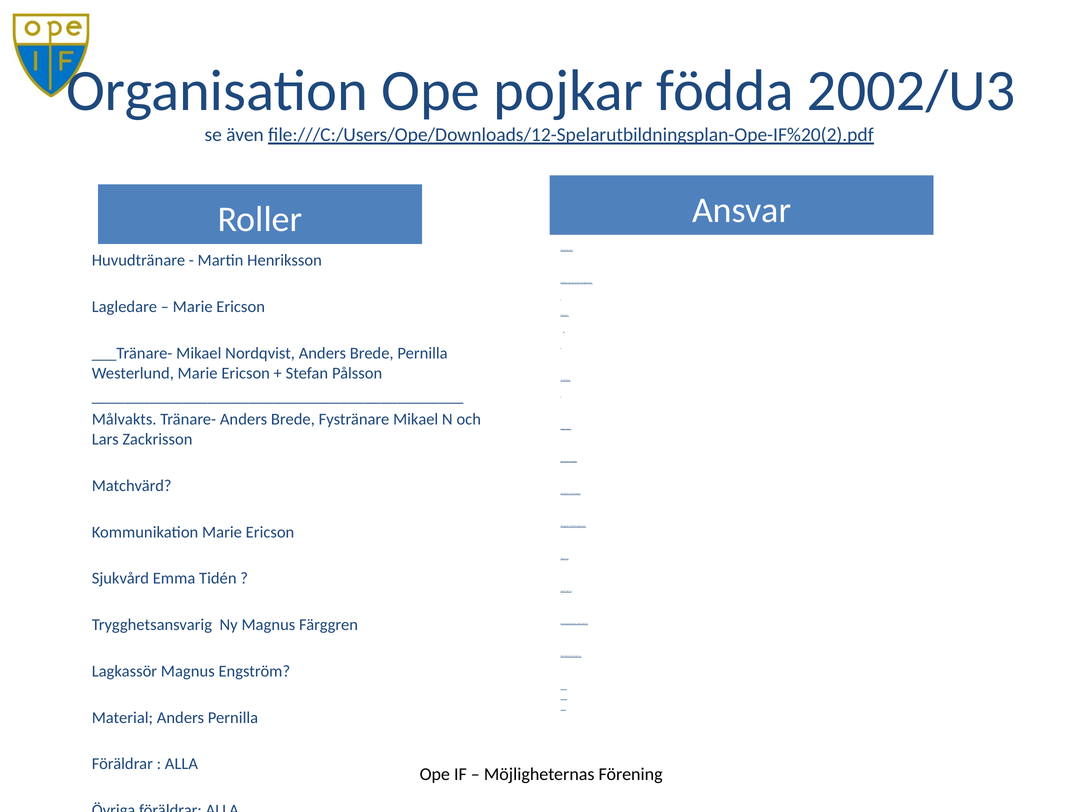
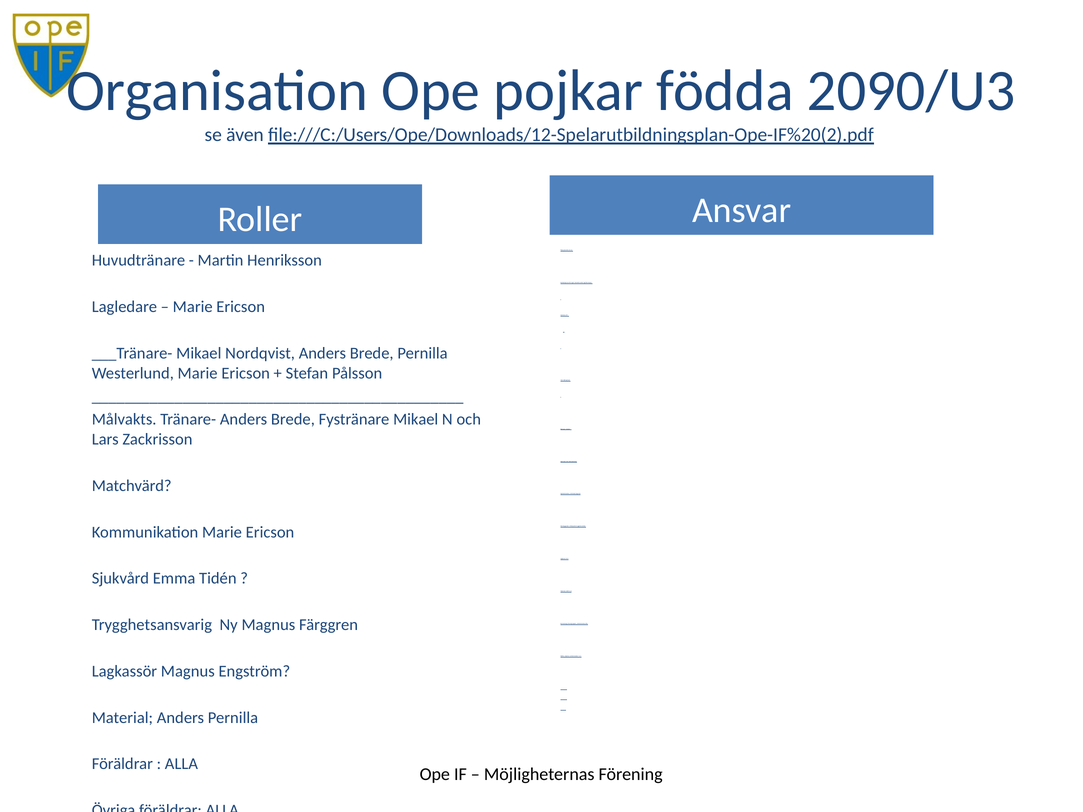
2002/U3: 2002/U3 -> 2090/U3
